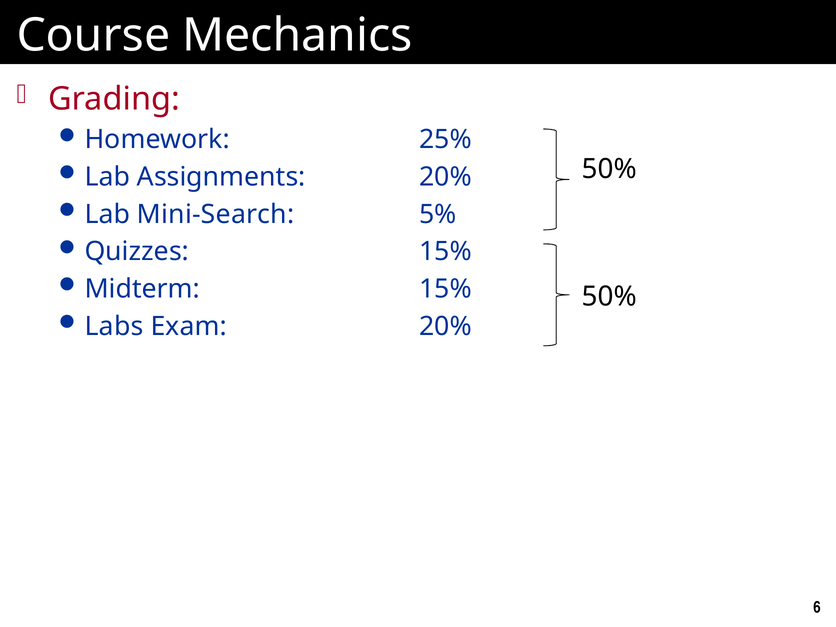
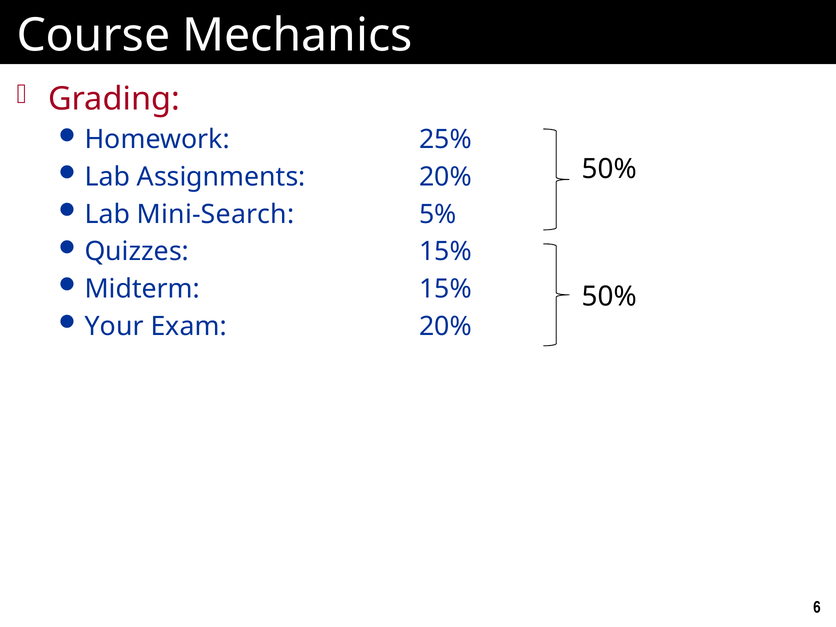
Labs: Labs -> Your
